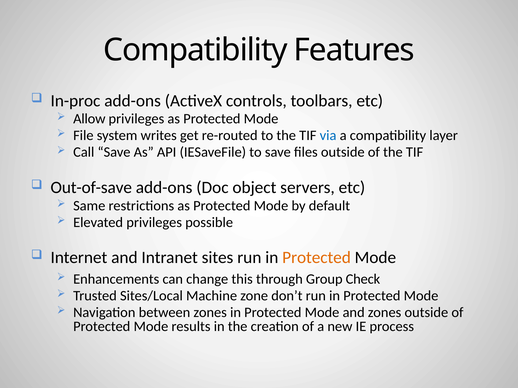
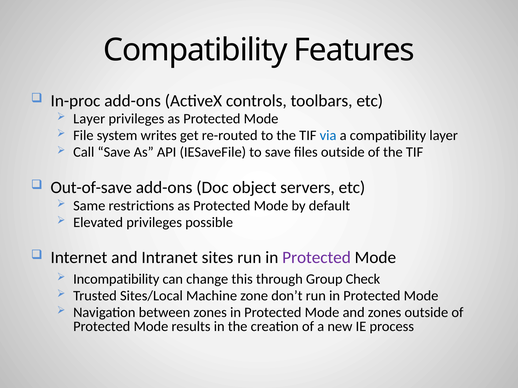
Allow at (89, 119): Allow -> Layer
Protected at (317, 258) colour: orange -> purple
Enhancements: Enhancements -> Incompatibility
